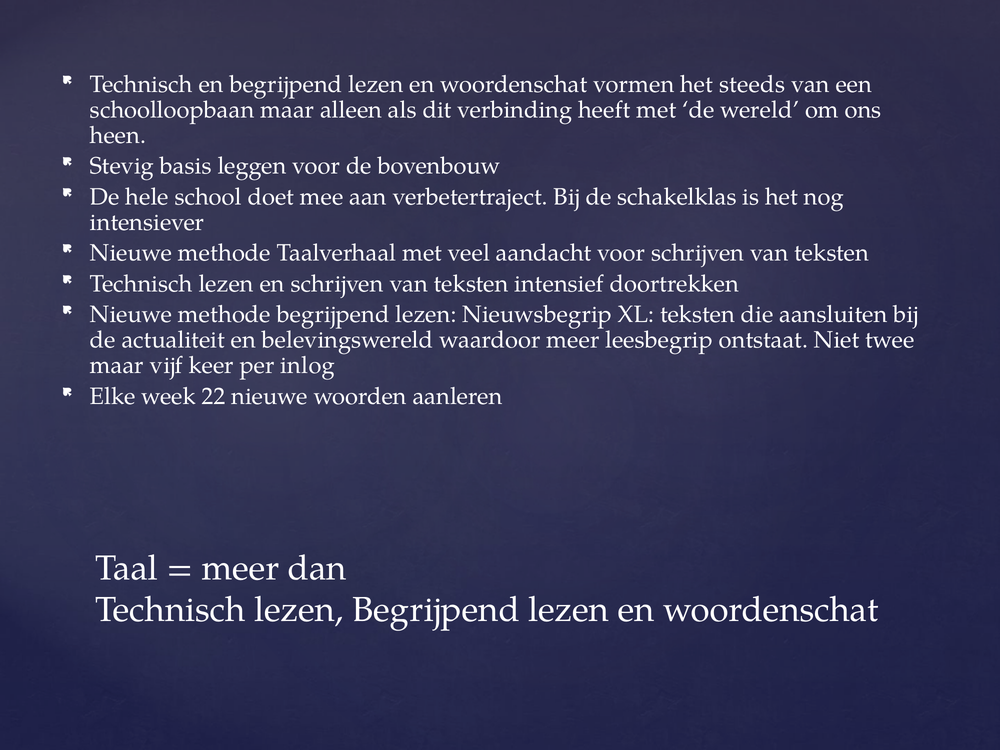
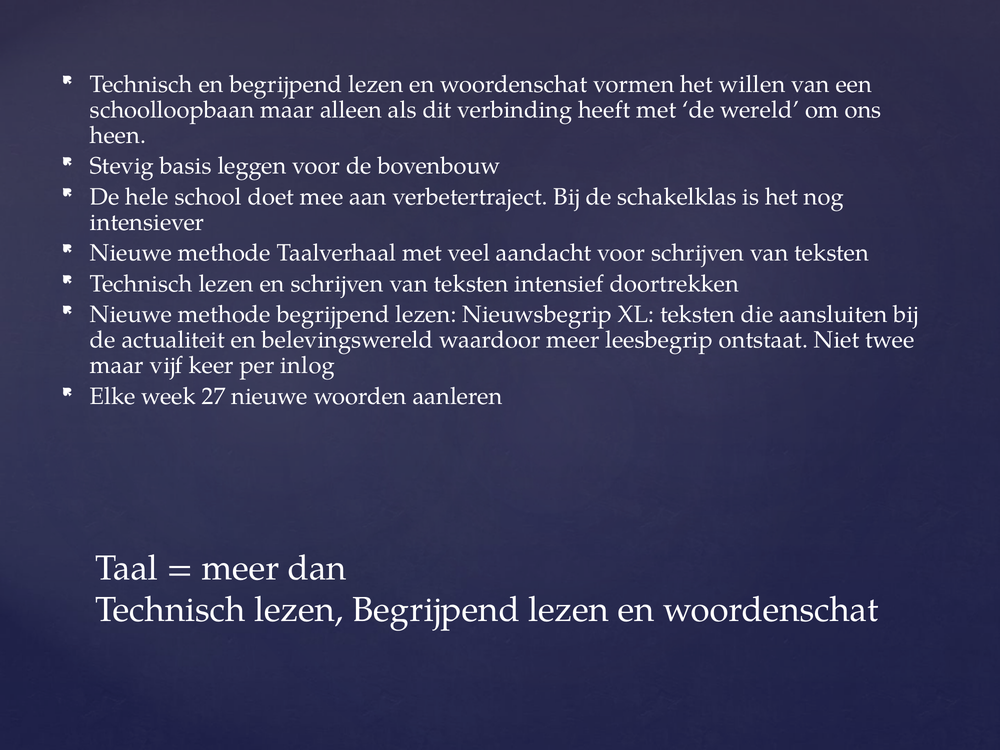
steeds: steeds -> willen
22: 22 -> 27
